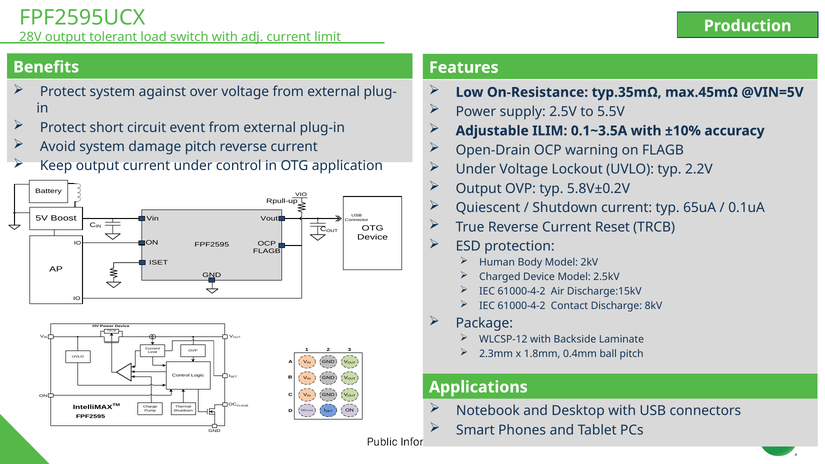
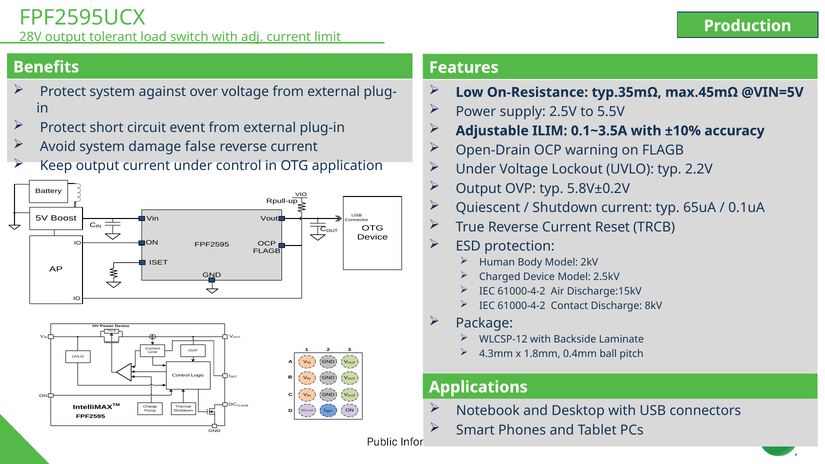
damage pitch: pitch -> false
2.3mm: 2.3mm -> 4.3mm
